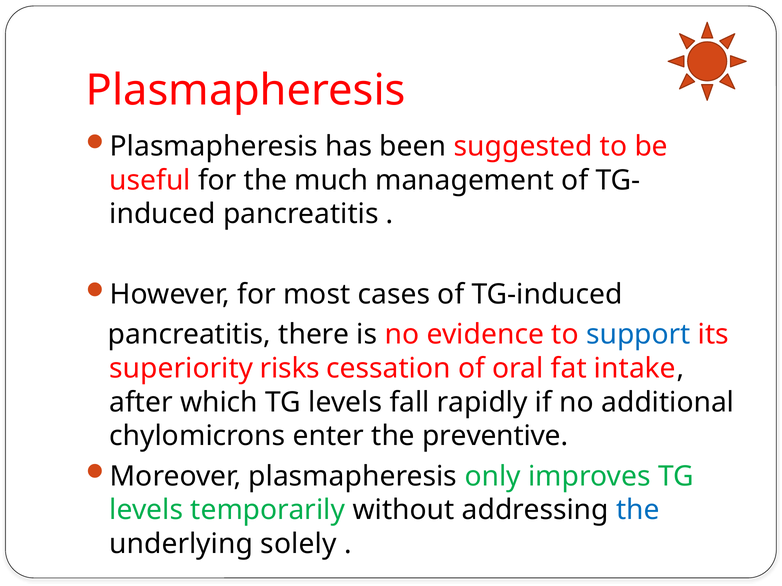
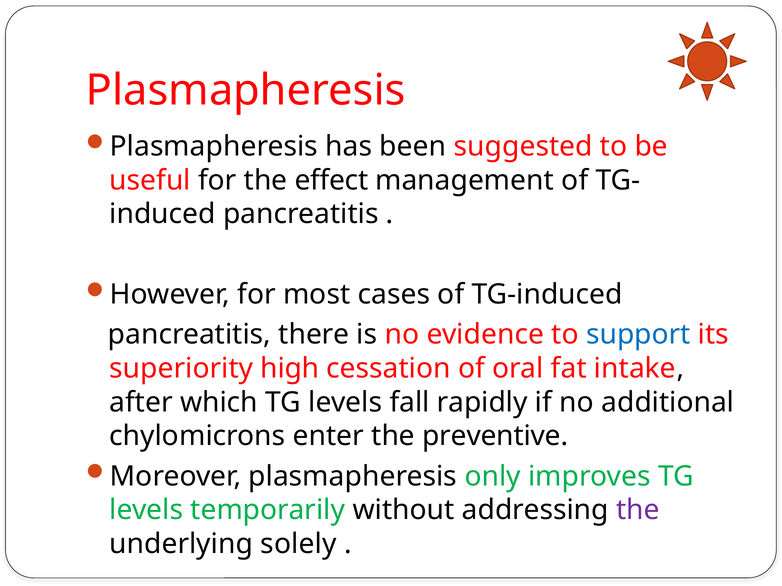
much: much -> effect
risks: risks -> high
the at (638, 510) colour: blue -> purple
